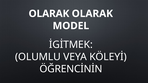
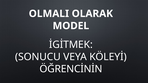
OLARAK at (49, 14): OLARAK -> OLMALI
OLUMLU: OLUMLU -> SONUCU
